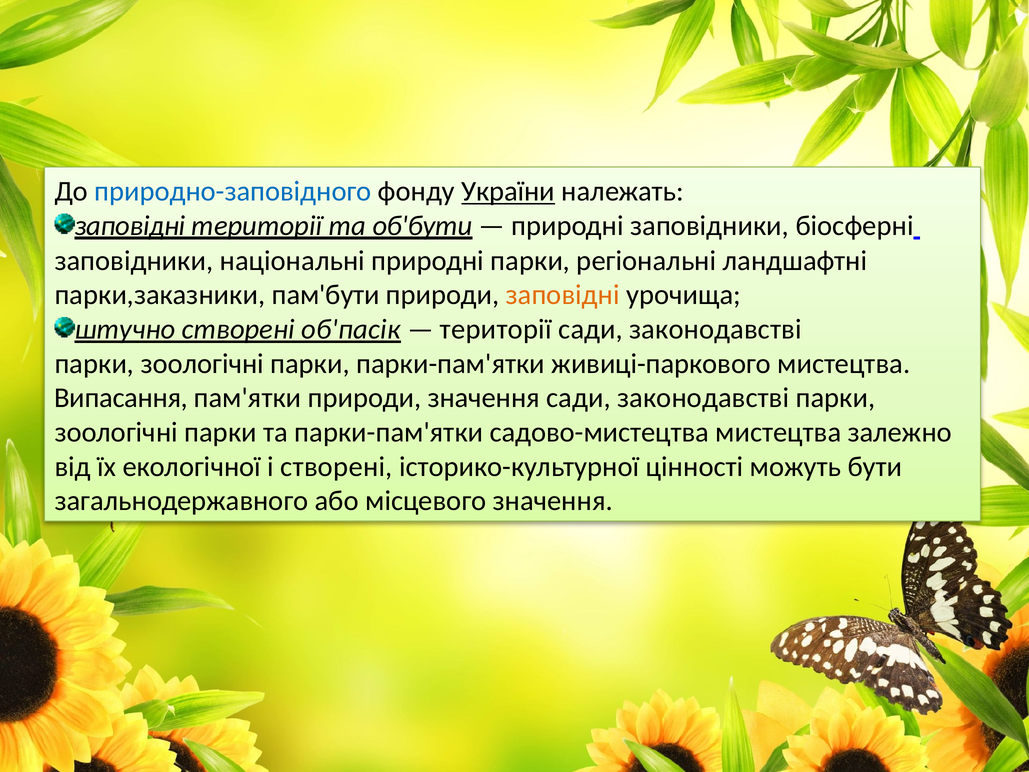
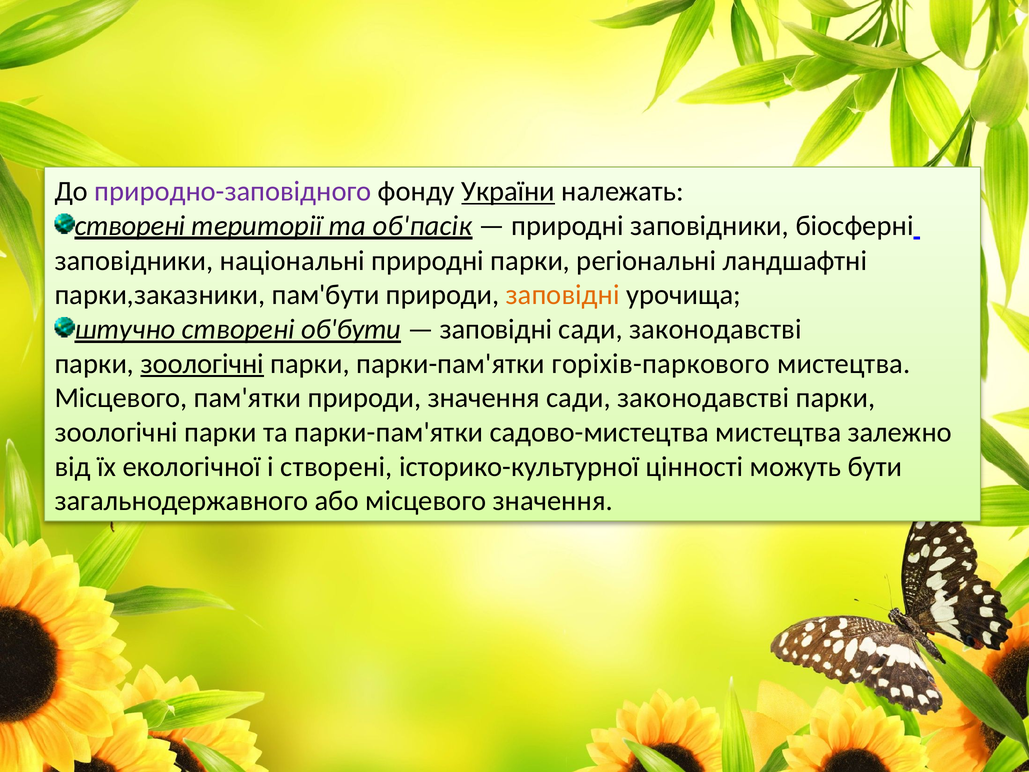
природно-заповідного colour: blue -> purple
заповідні at (130, 226): заповідні -> створені
об'бути: об'бути -> об'пасік
об'пасік: об'пасік -> об'бути
території at (496, 329): території -> заповідні
зоологічні at (202, 364) underline: none -> present
живиці-паркового: живиці-паркового -> горіхів-паркового
Випасання at (121, 398): Випасання -> Місцевого
